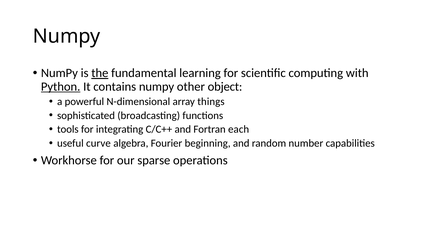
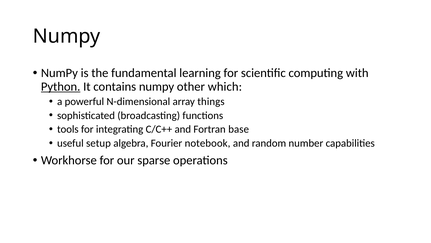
the underline: present -> none
object: object -> which
each: each -> base
curve: curve -> setup
beginning: beginning -> notebook
